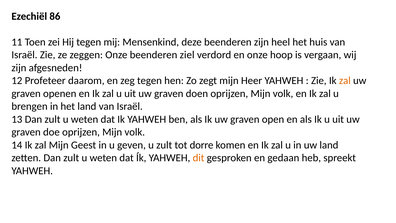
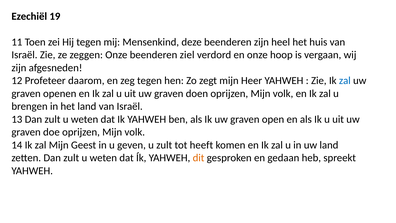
86: 86 -> 19
zal at (345, 81) colour: orange -> blue
dorre: dorre -> heeft
